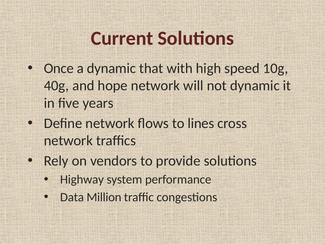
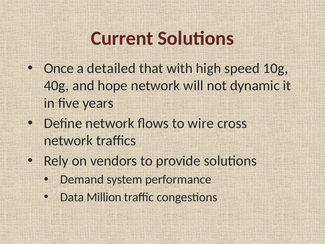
a dynamic: dynamic -> detailed
lines: lines -> wire
Highway: Highway -> Demand
